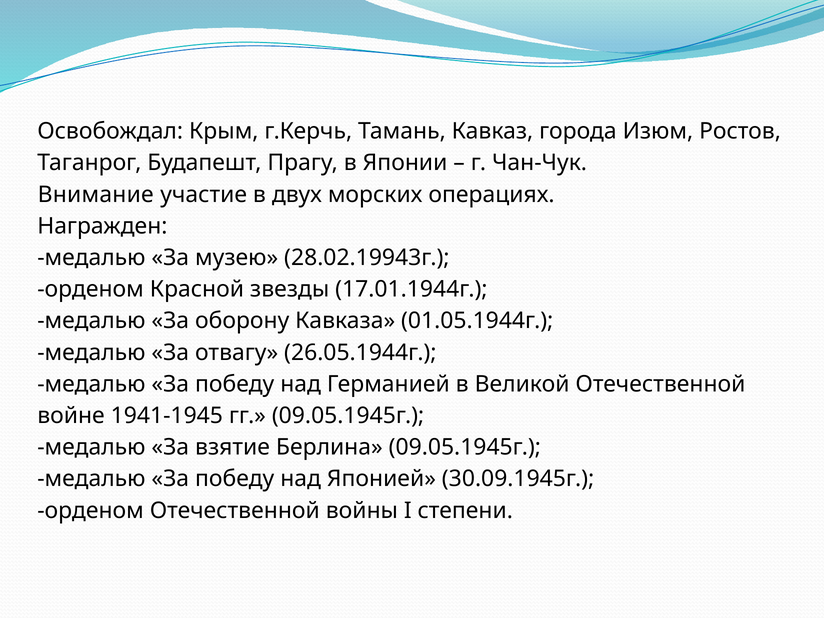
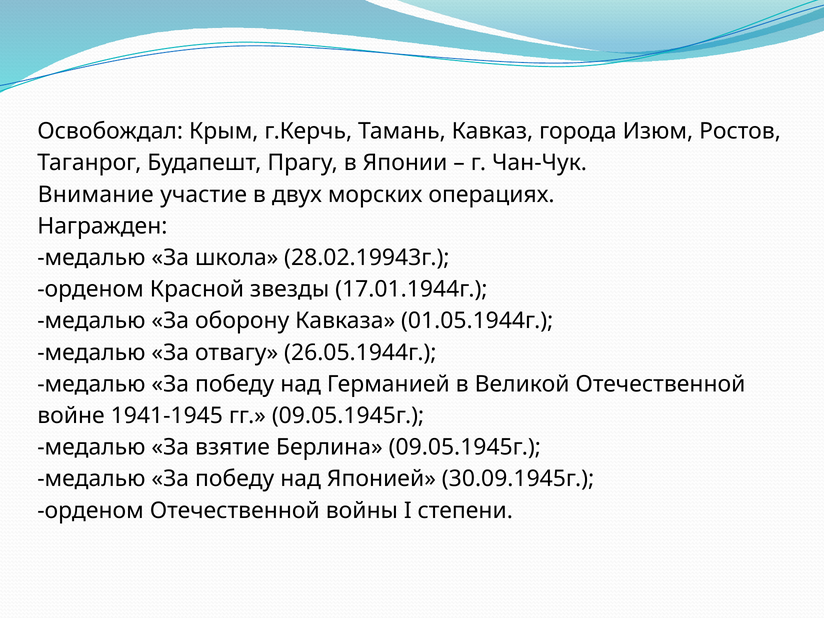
музею: музею -> школа
